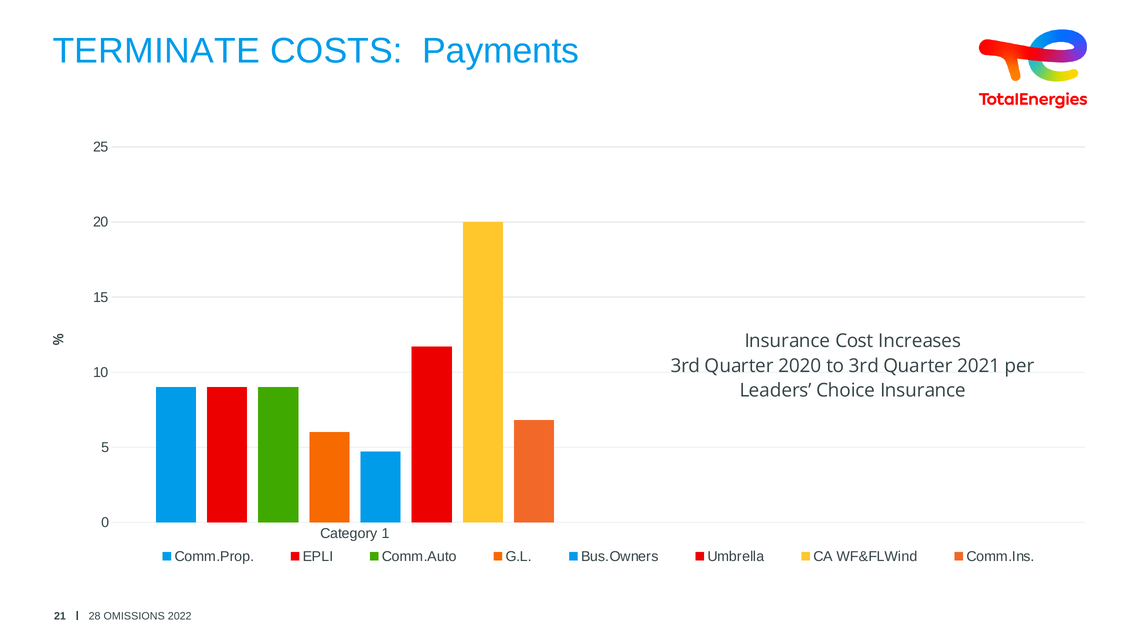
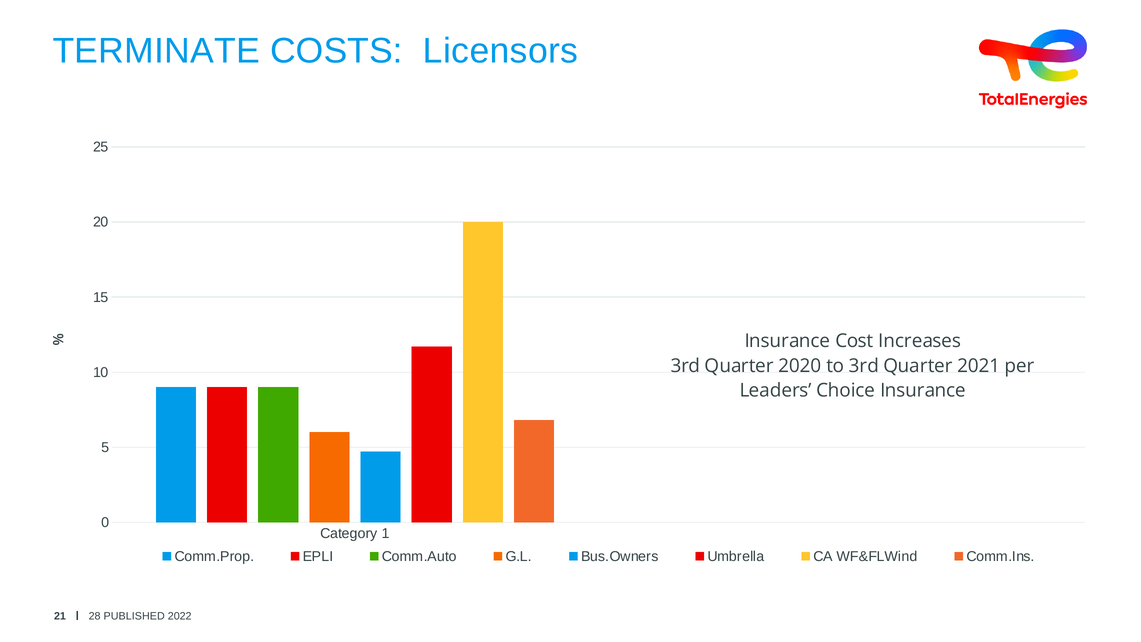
Payments: Payments -> Licensors
OMISSIONS: OMISSIONS -> PUBLISHED
